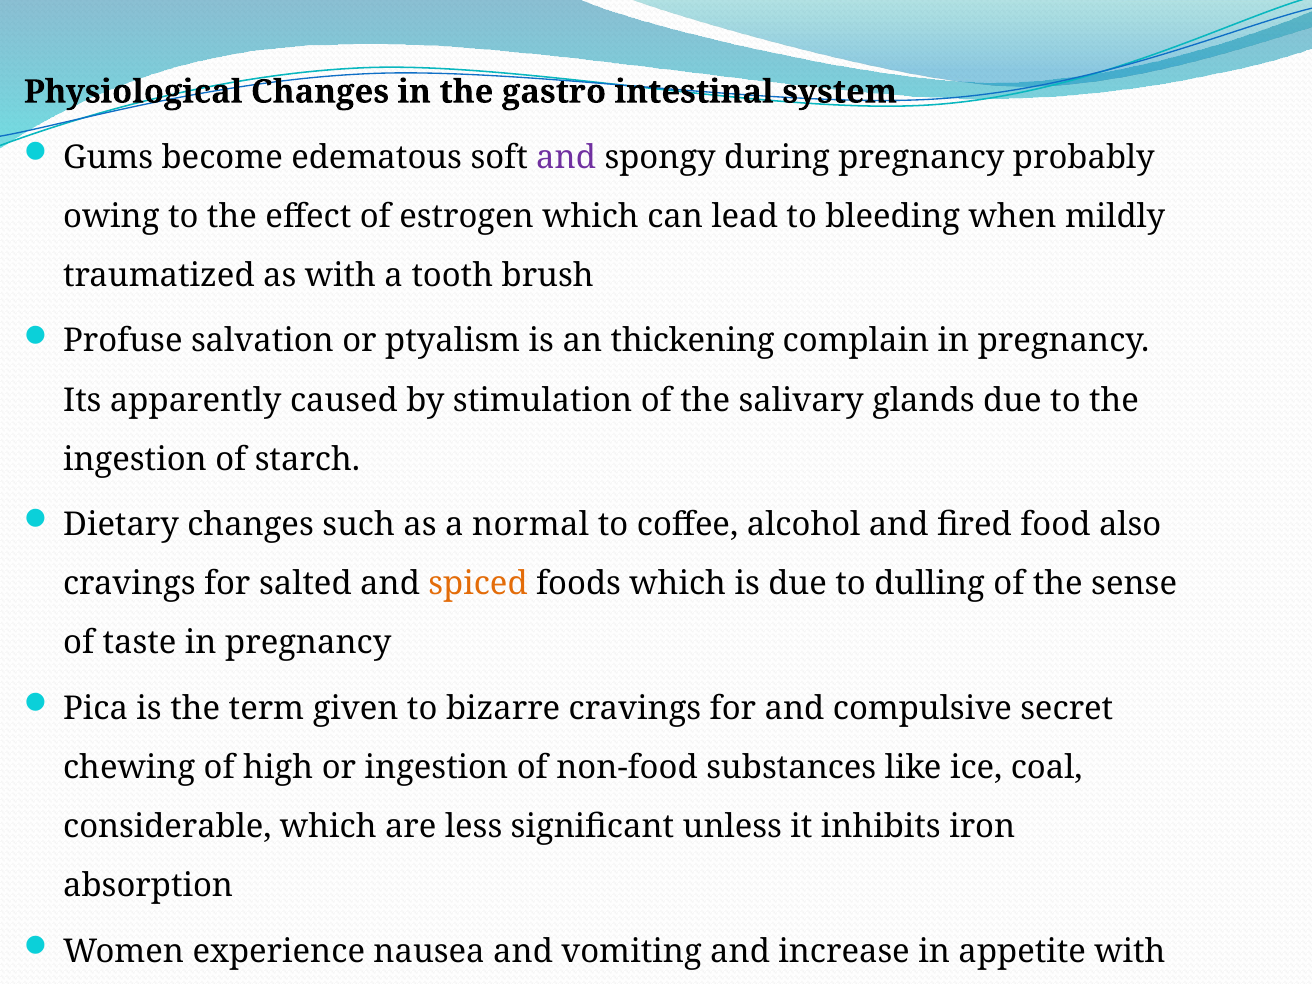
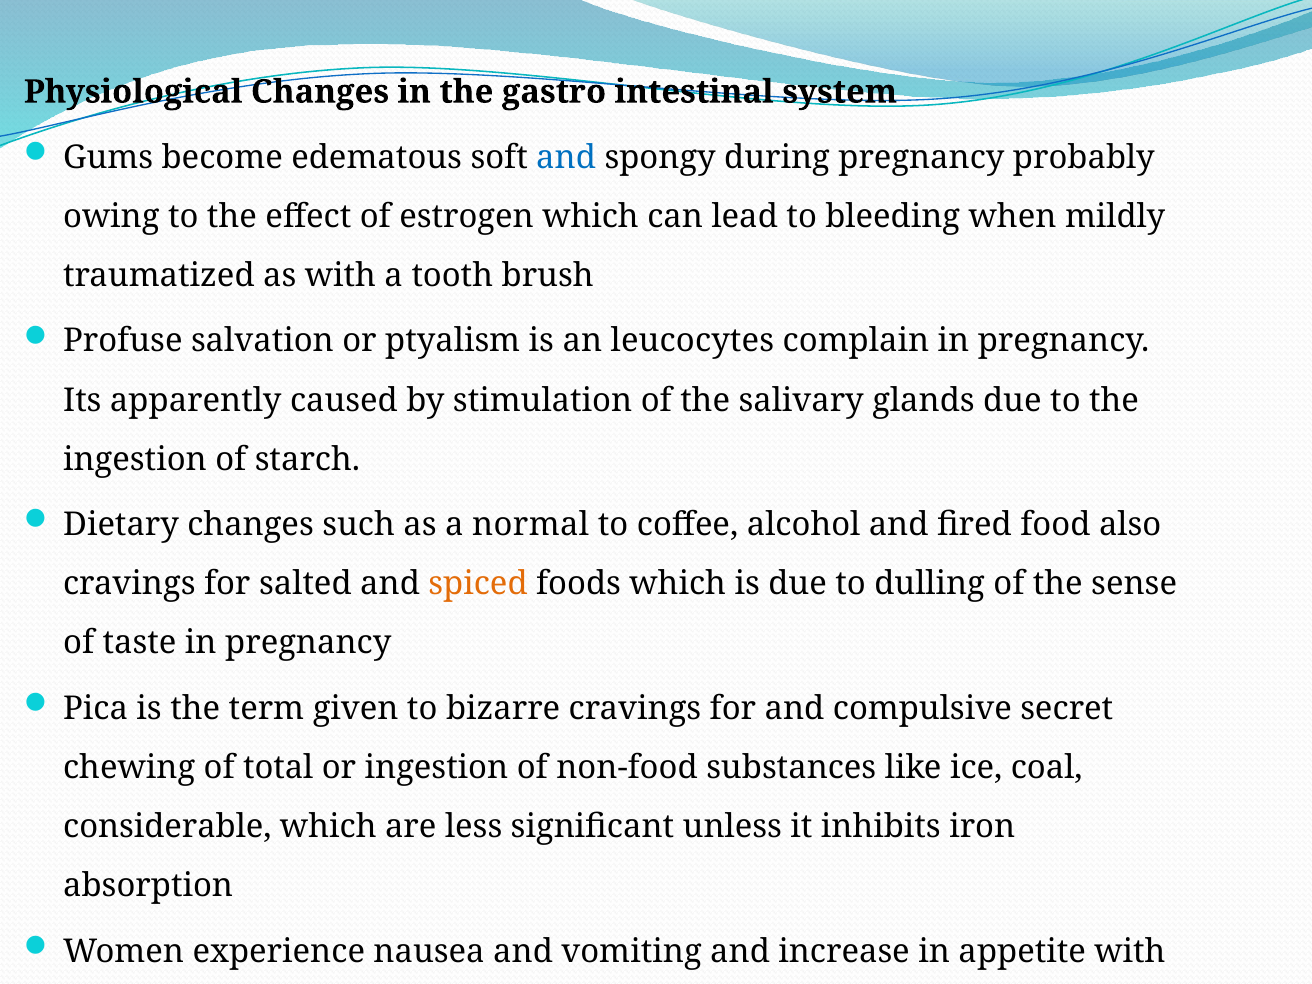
and at (566, 157) colour: purple -> blue
thickening: thickening -> leucocytes
high: high -> total
